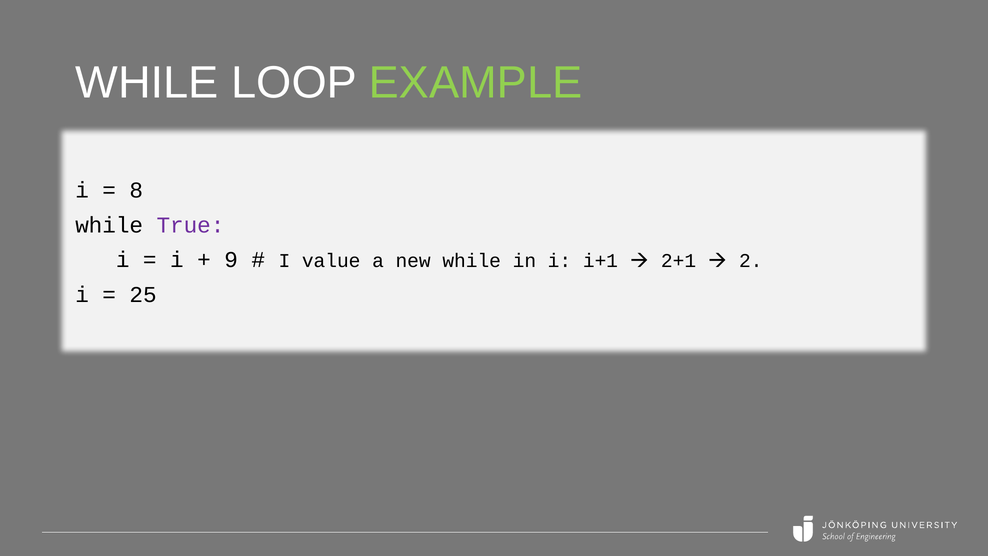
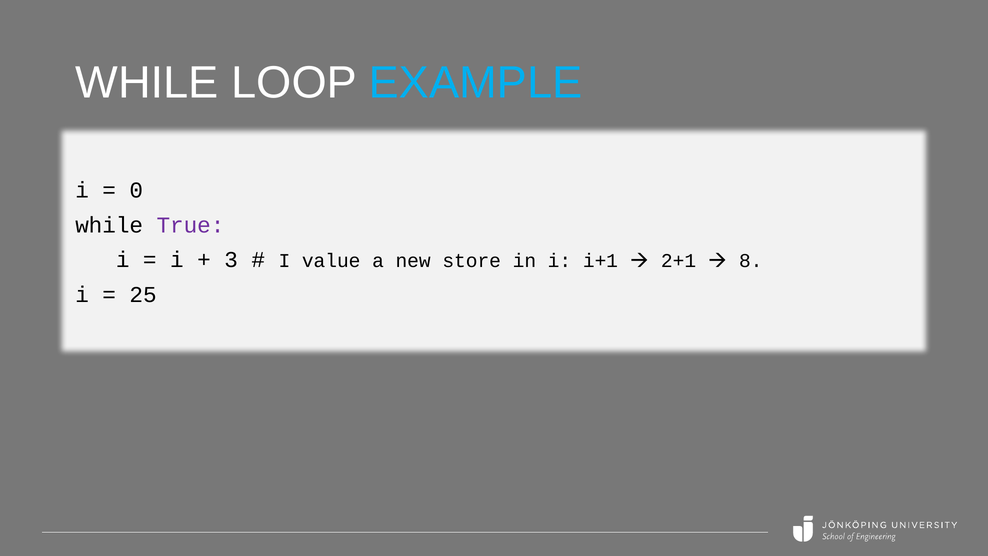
EXAMPLE colour: light green -> light blue
8: 8 -> 0
9: 9 -> 3
new while: while -> store
2: 2 -> 8
